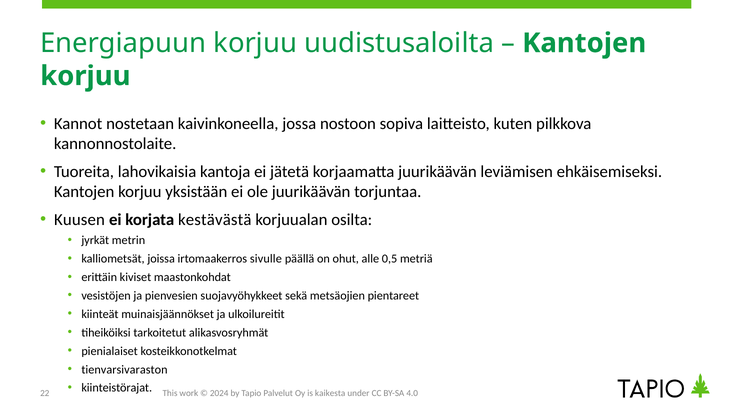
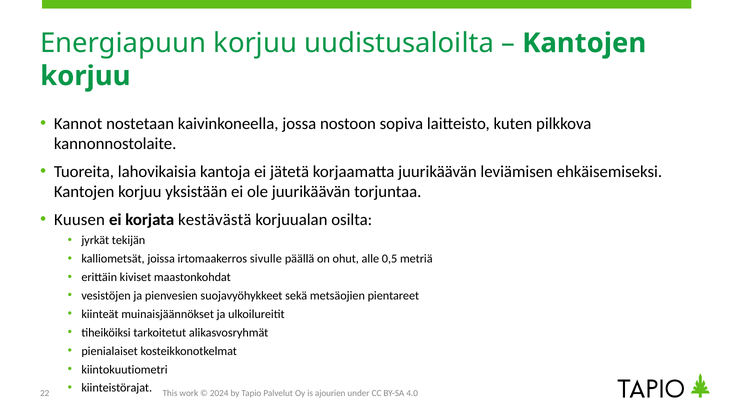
metrin: metrin -> tekijän
tienvarsivaraston: tienvarsivaraston -> kiintokuutiometri
kaikesta: kaikesta -> ajourien
